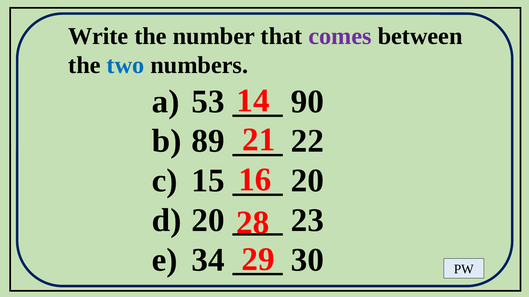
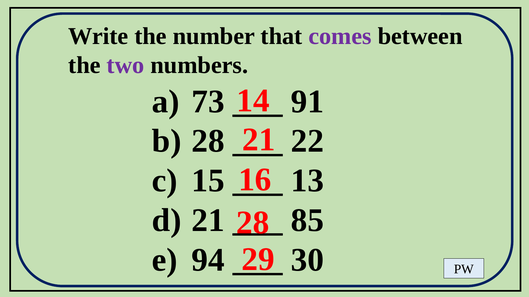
two colour: blue -> purple
53: 53 -> 73
90: 90 -> 91
89 at (208, 141): 89 -> 28
20 at (307, 181): 20 -> 13
20 at (208, 221): 20 -> 21
23: 23 -> 85
34: 34 -> 94
